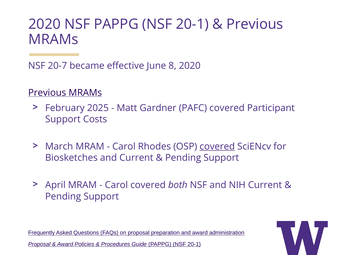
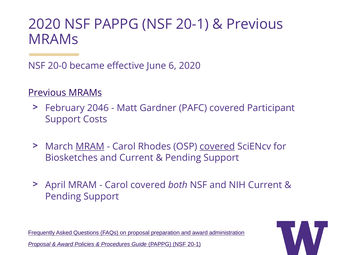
20-7: 20-7 -> 20-0
8: 8 -> 6
2025: 2025 -> 2046
MRAM at (90, 147) underline: none -> present
